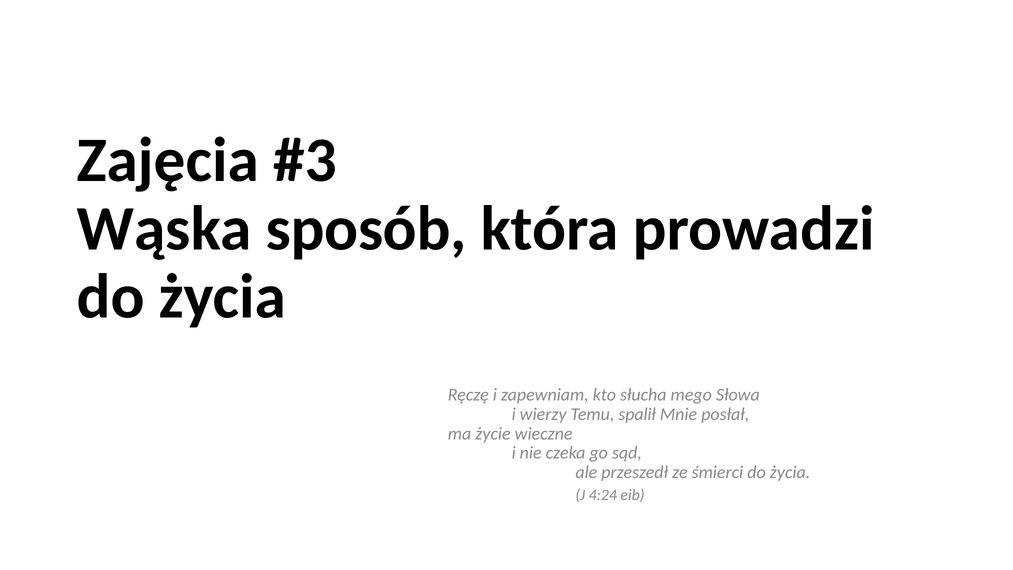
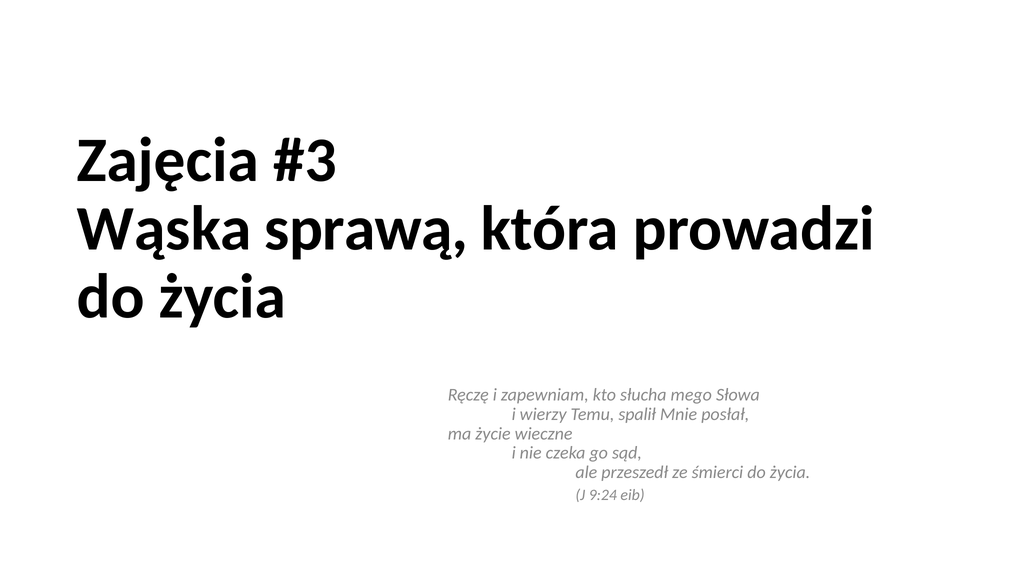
sposób: sposób -> sprawą
4:24: 4:24 -> 9:24
